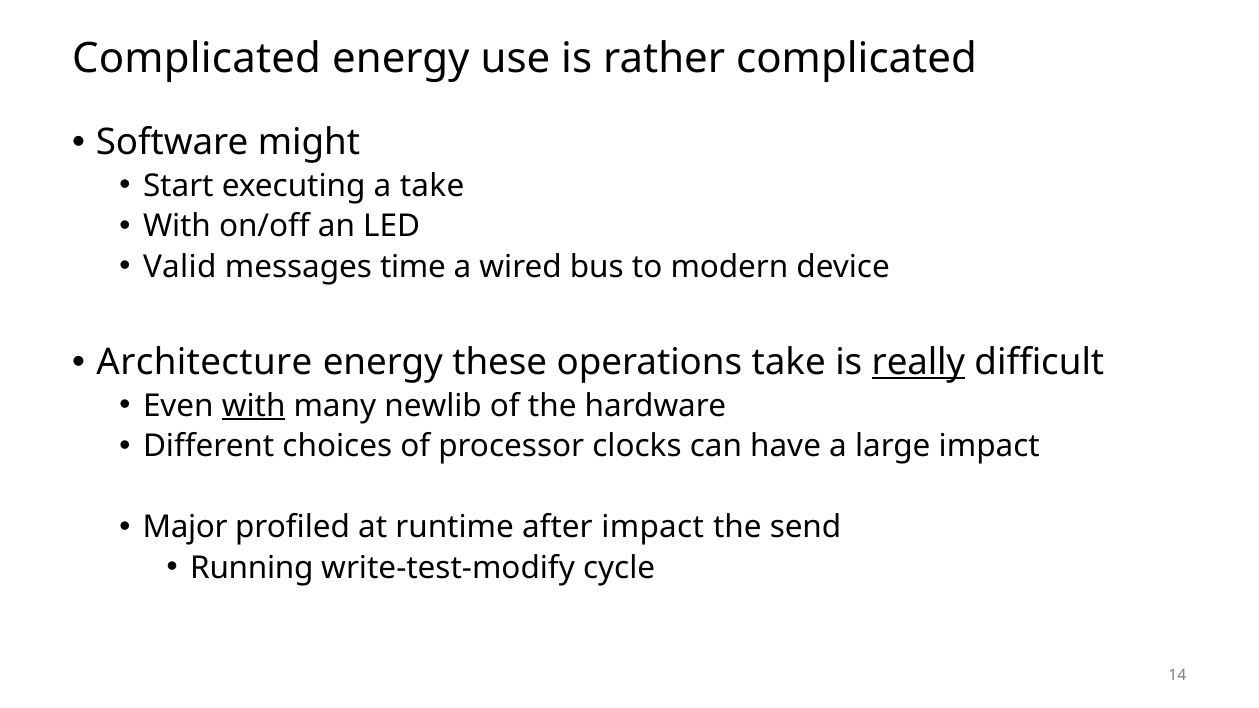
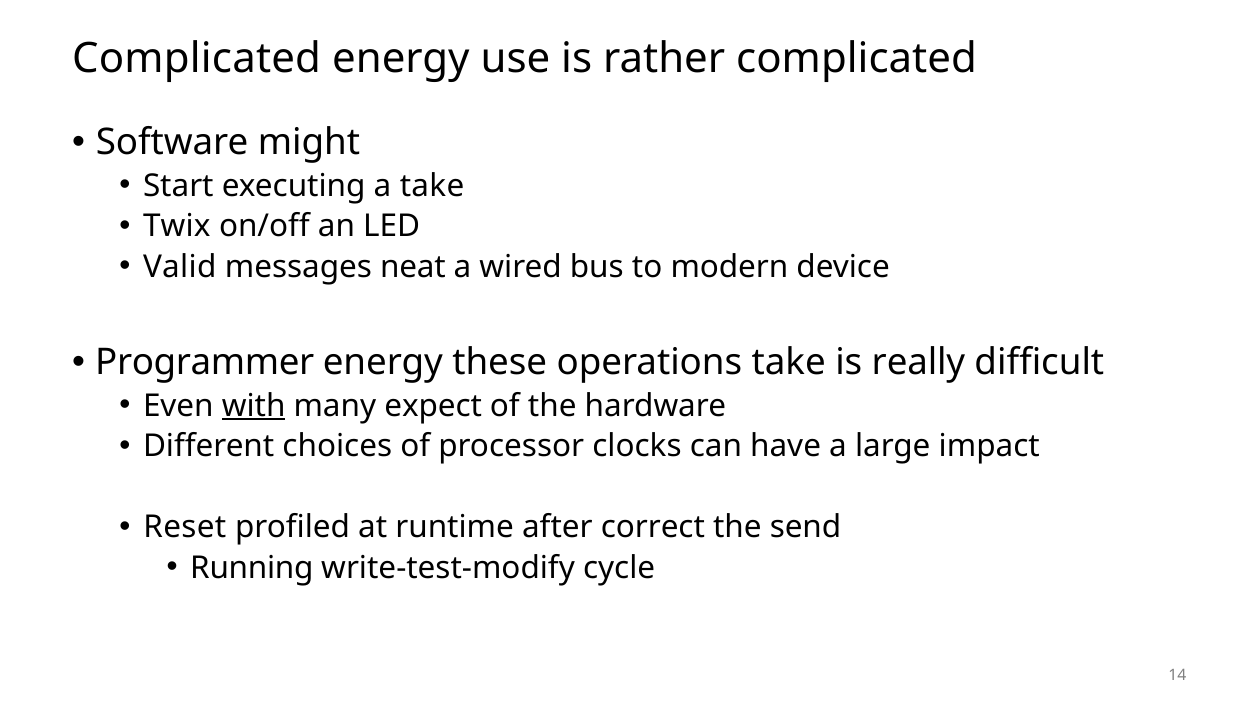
With at (177, 226): With -> Twix
time: time -> neat
Architecture: Architecture -> Programmer
really underline: present -> none
newlib: newlib -> expect
Major: Major -> Reset
after impact: impact -> correct
